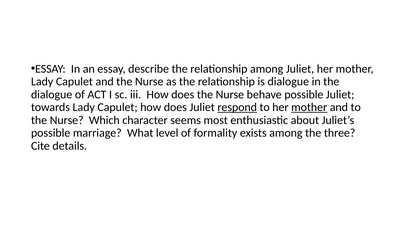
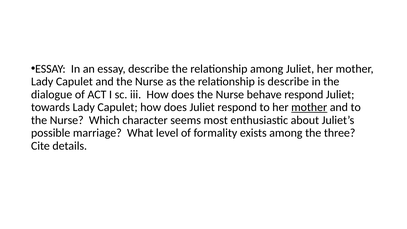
is dialogue: dialogue -> describe
behave possible: possible -> respond
respond at (237, 107) underline: present -> none
